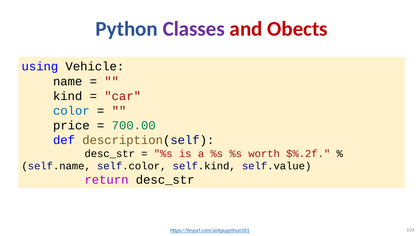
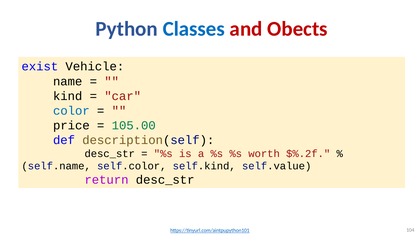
Classes colour: purple -> blue
using: using -> exist
700.00: 700.00 -> 105.00
